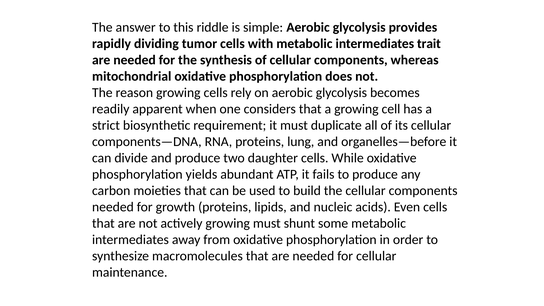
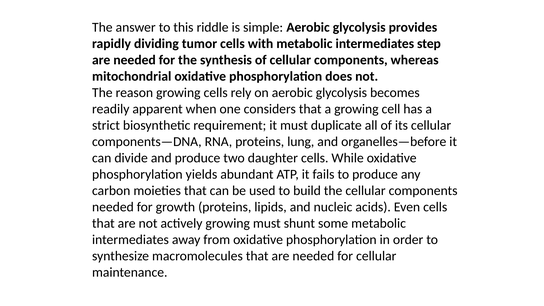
trait: trait -> step
